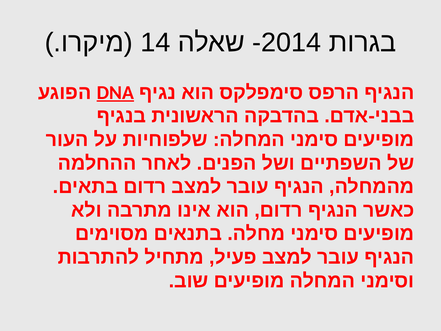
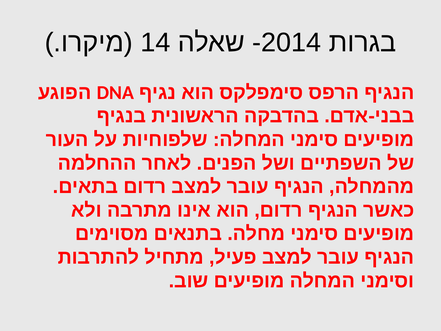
DNA underline: present -> none
